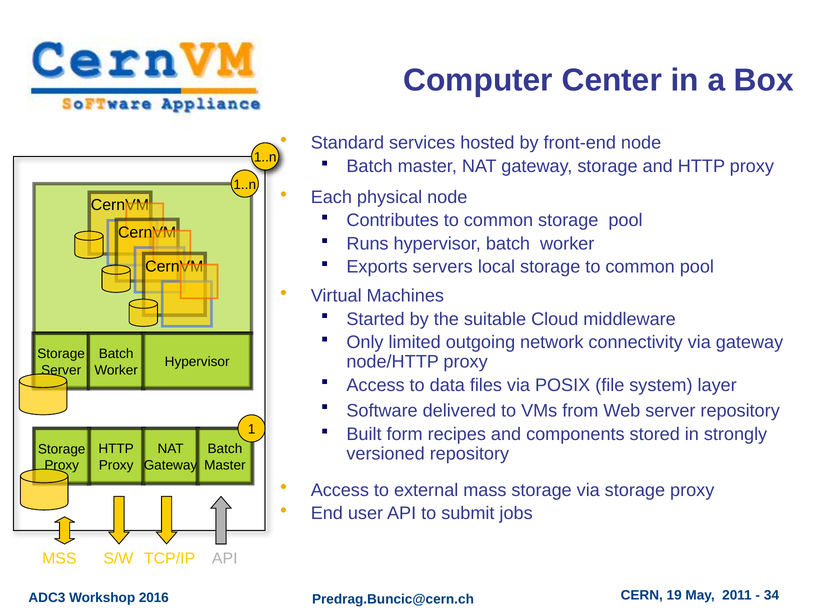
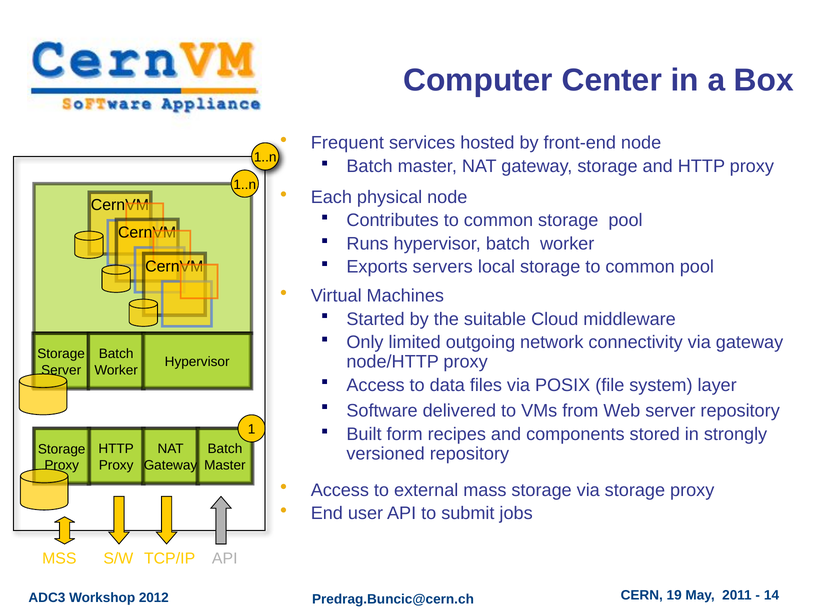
Standard: Standard -> Frequent
2016: 2016 -> 2012
34: 34 -> 14
